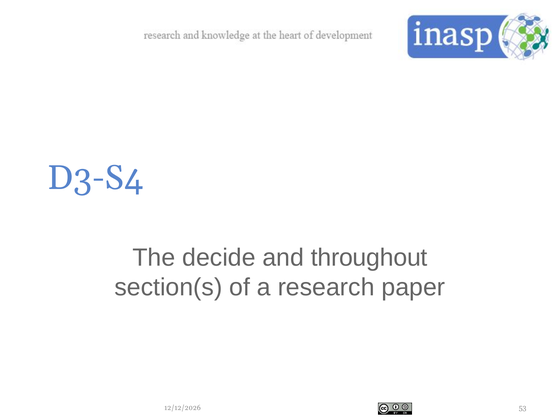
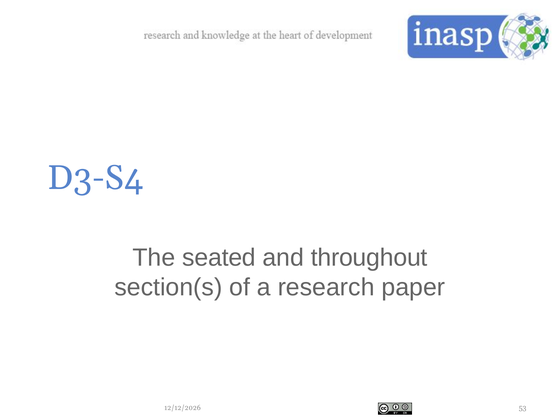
decide: decide -> seated
